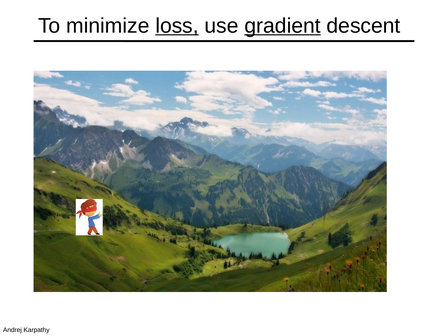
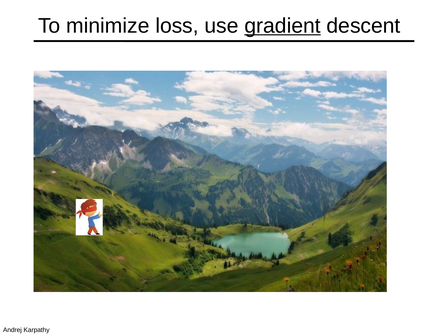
loss underline: present -> none
